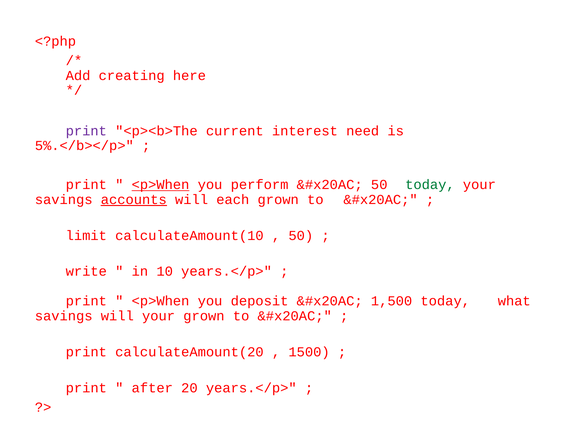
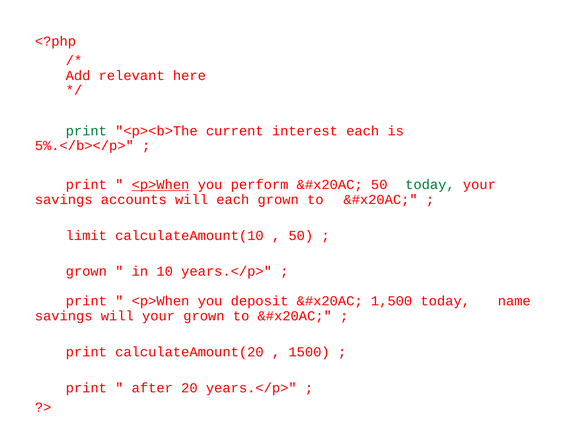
creating: creating -> relevant
print at (86, 131) colour: purple -> green
interest need: need -> each
accounts underline: present -> none
write at (86, 271): write -> grown
what: what -> name
